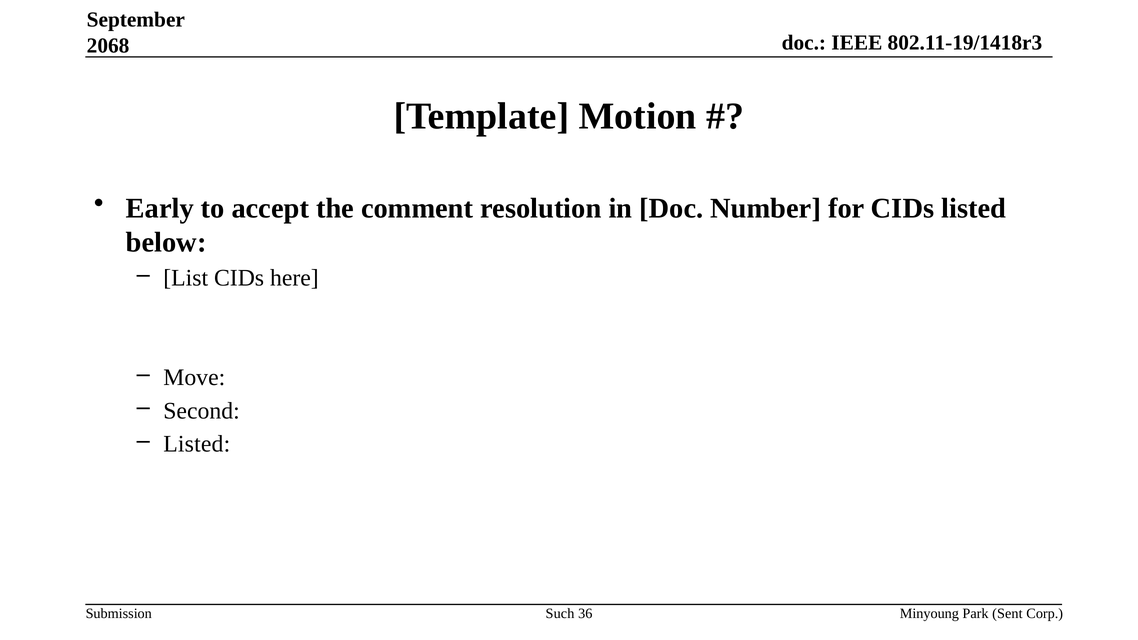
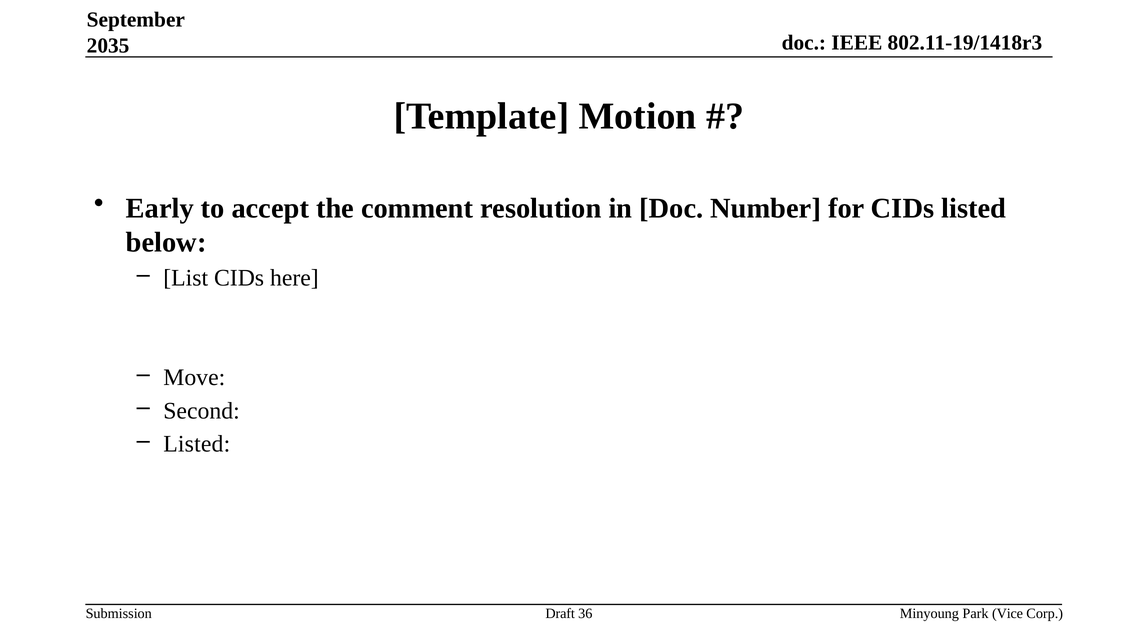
2068: 2068 -> 2035
Such: Such -> Draft
Sent: Sent -> Vice
